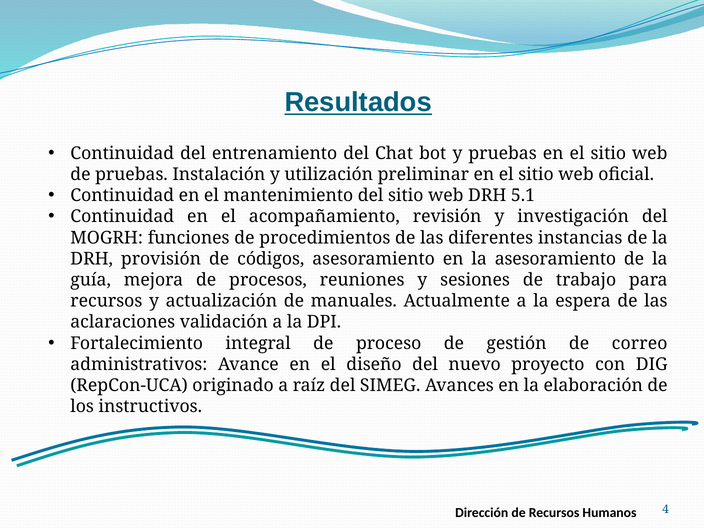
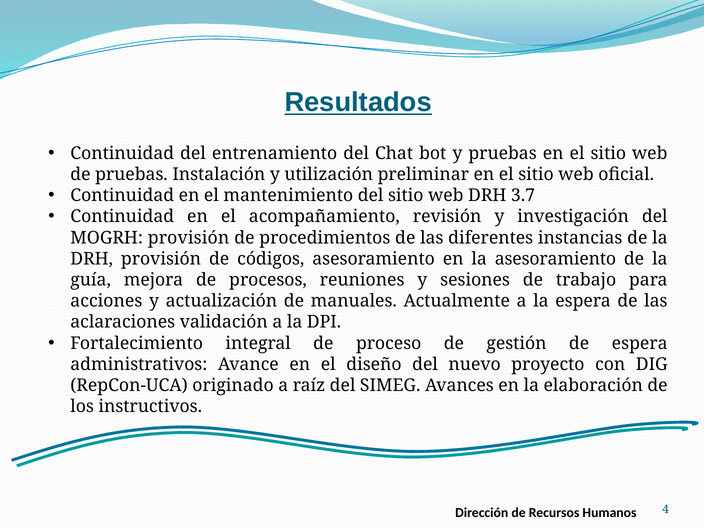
5.1: 5.1 -> 3.7
MOGRH funciones: funciones -> provisión
recursos at (106, 301): recursos -> acciones
de correo: correo -> espera
